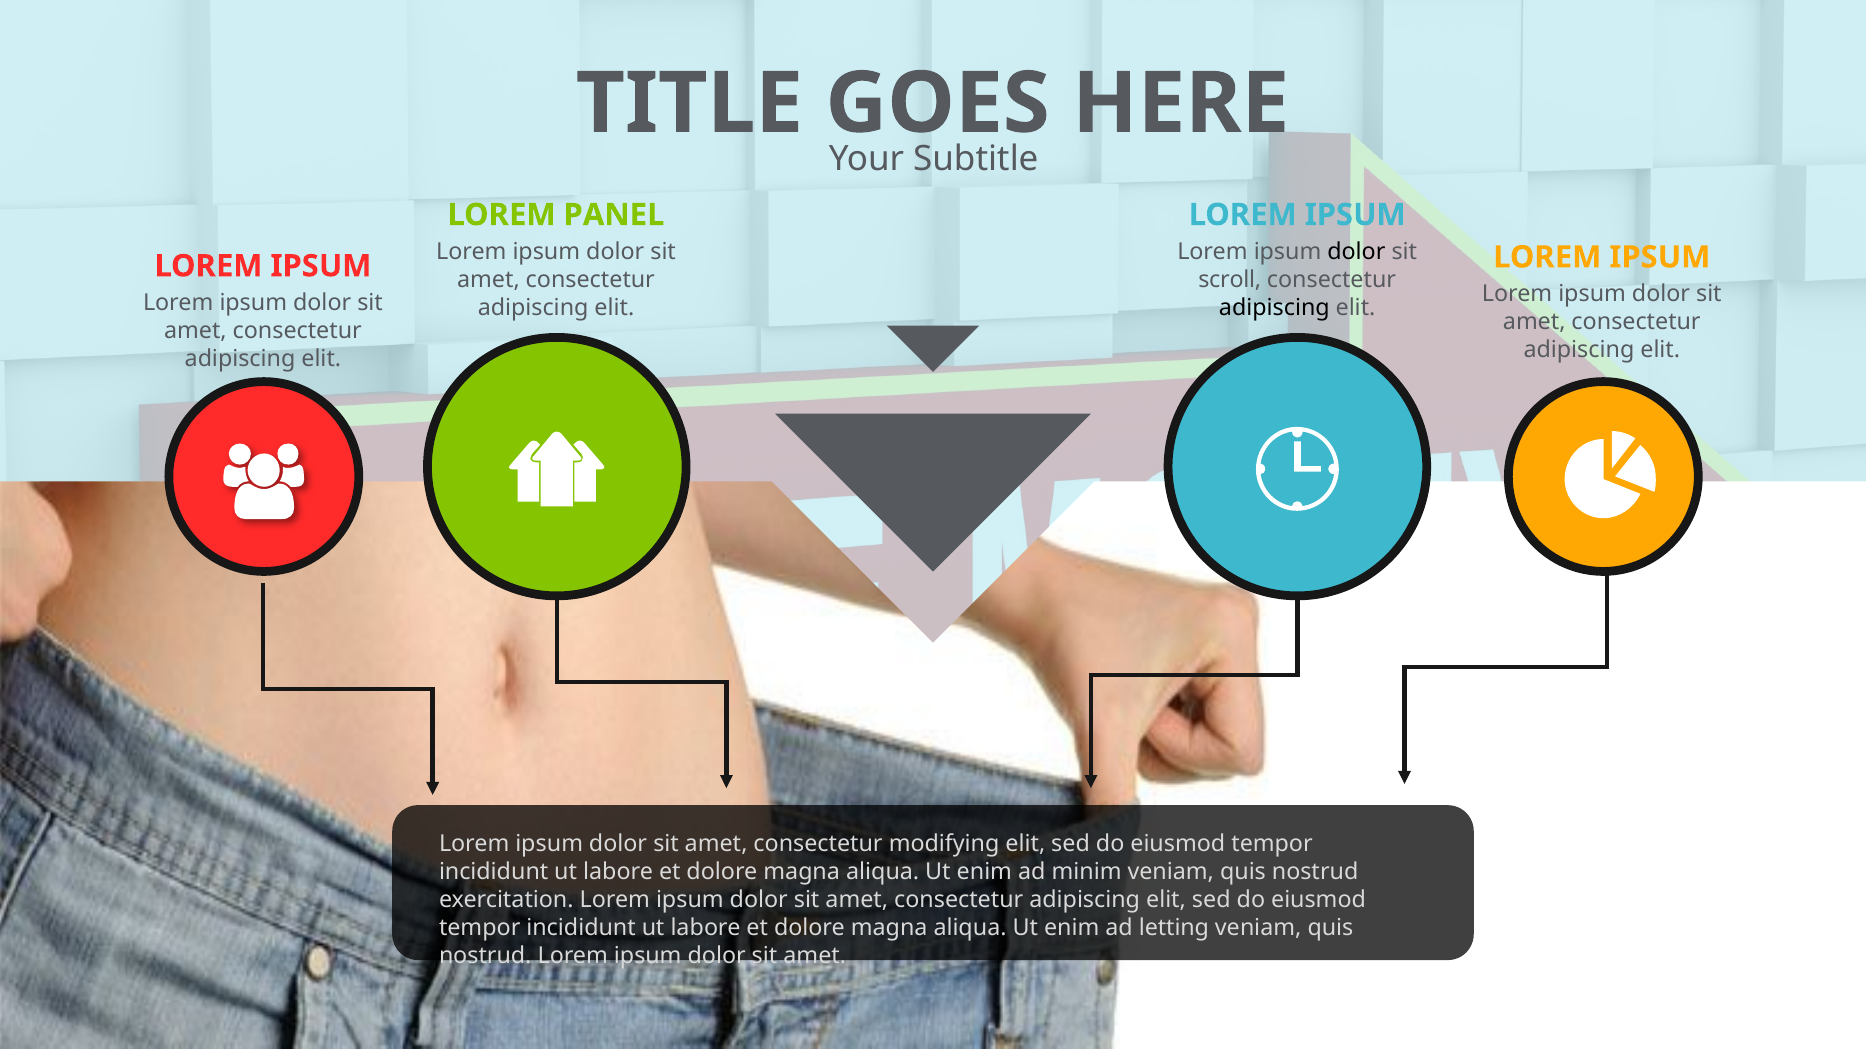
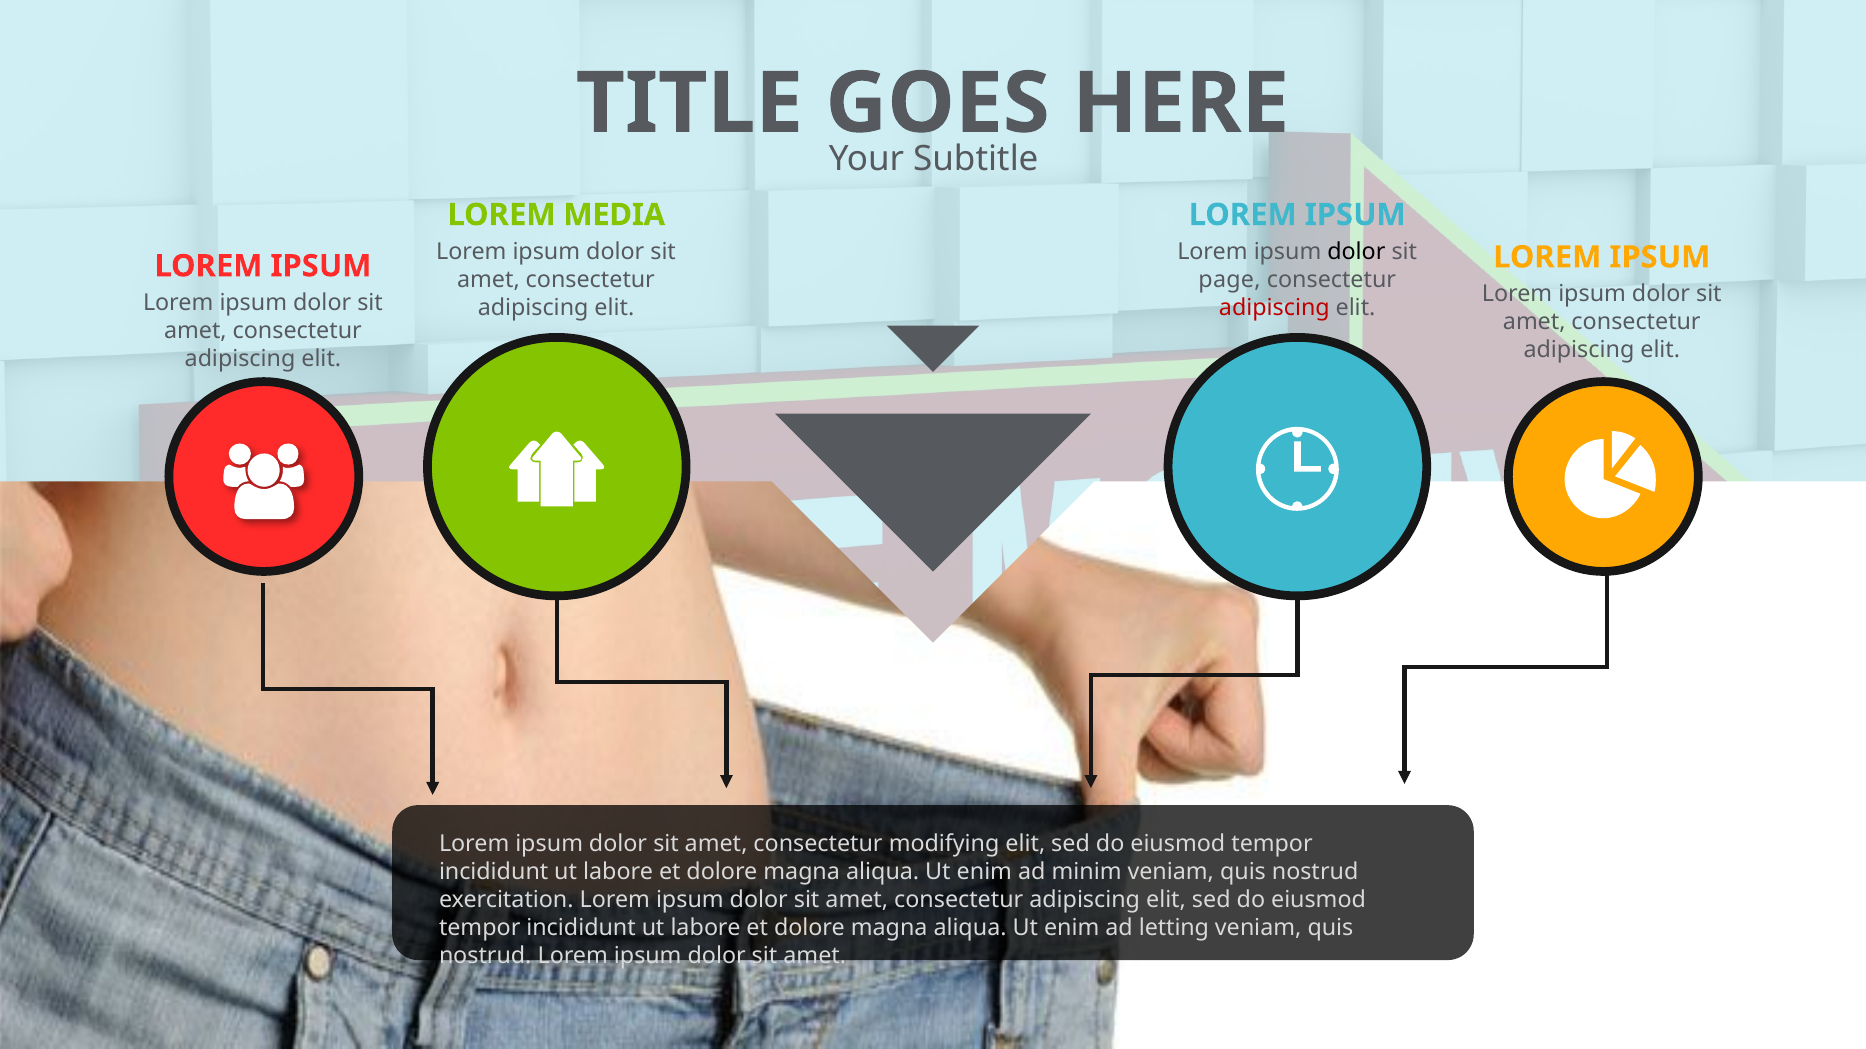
PANEL: PANEL -> MEDIA
scroll: scroll -> page
adipiscing at (1274, 308) colour: black -> red
